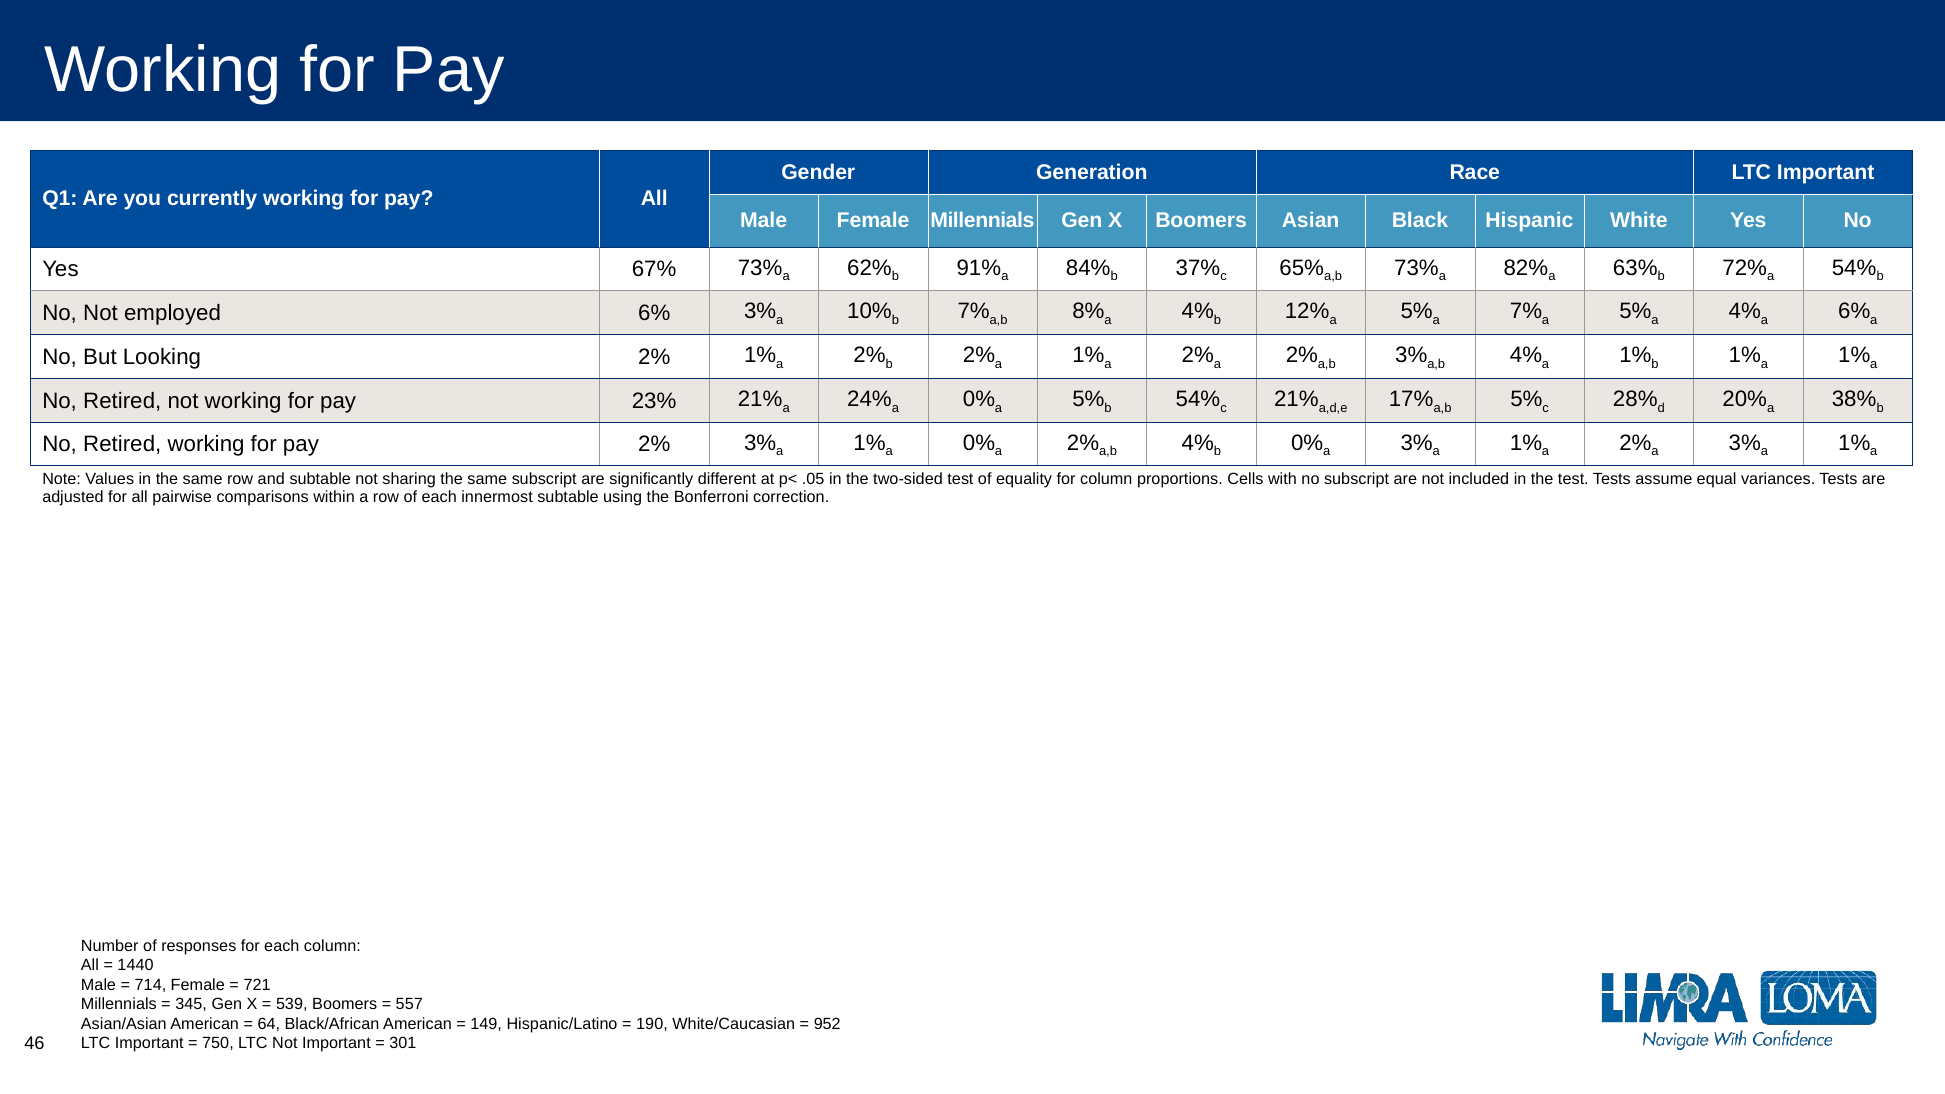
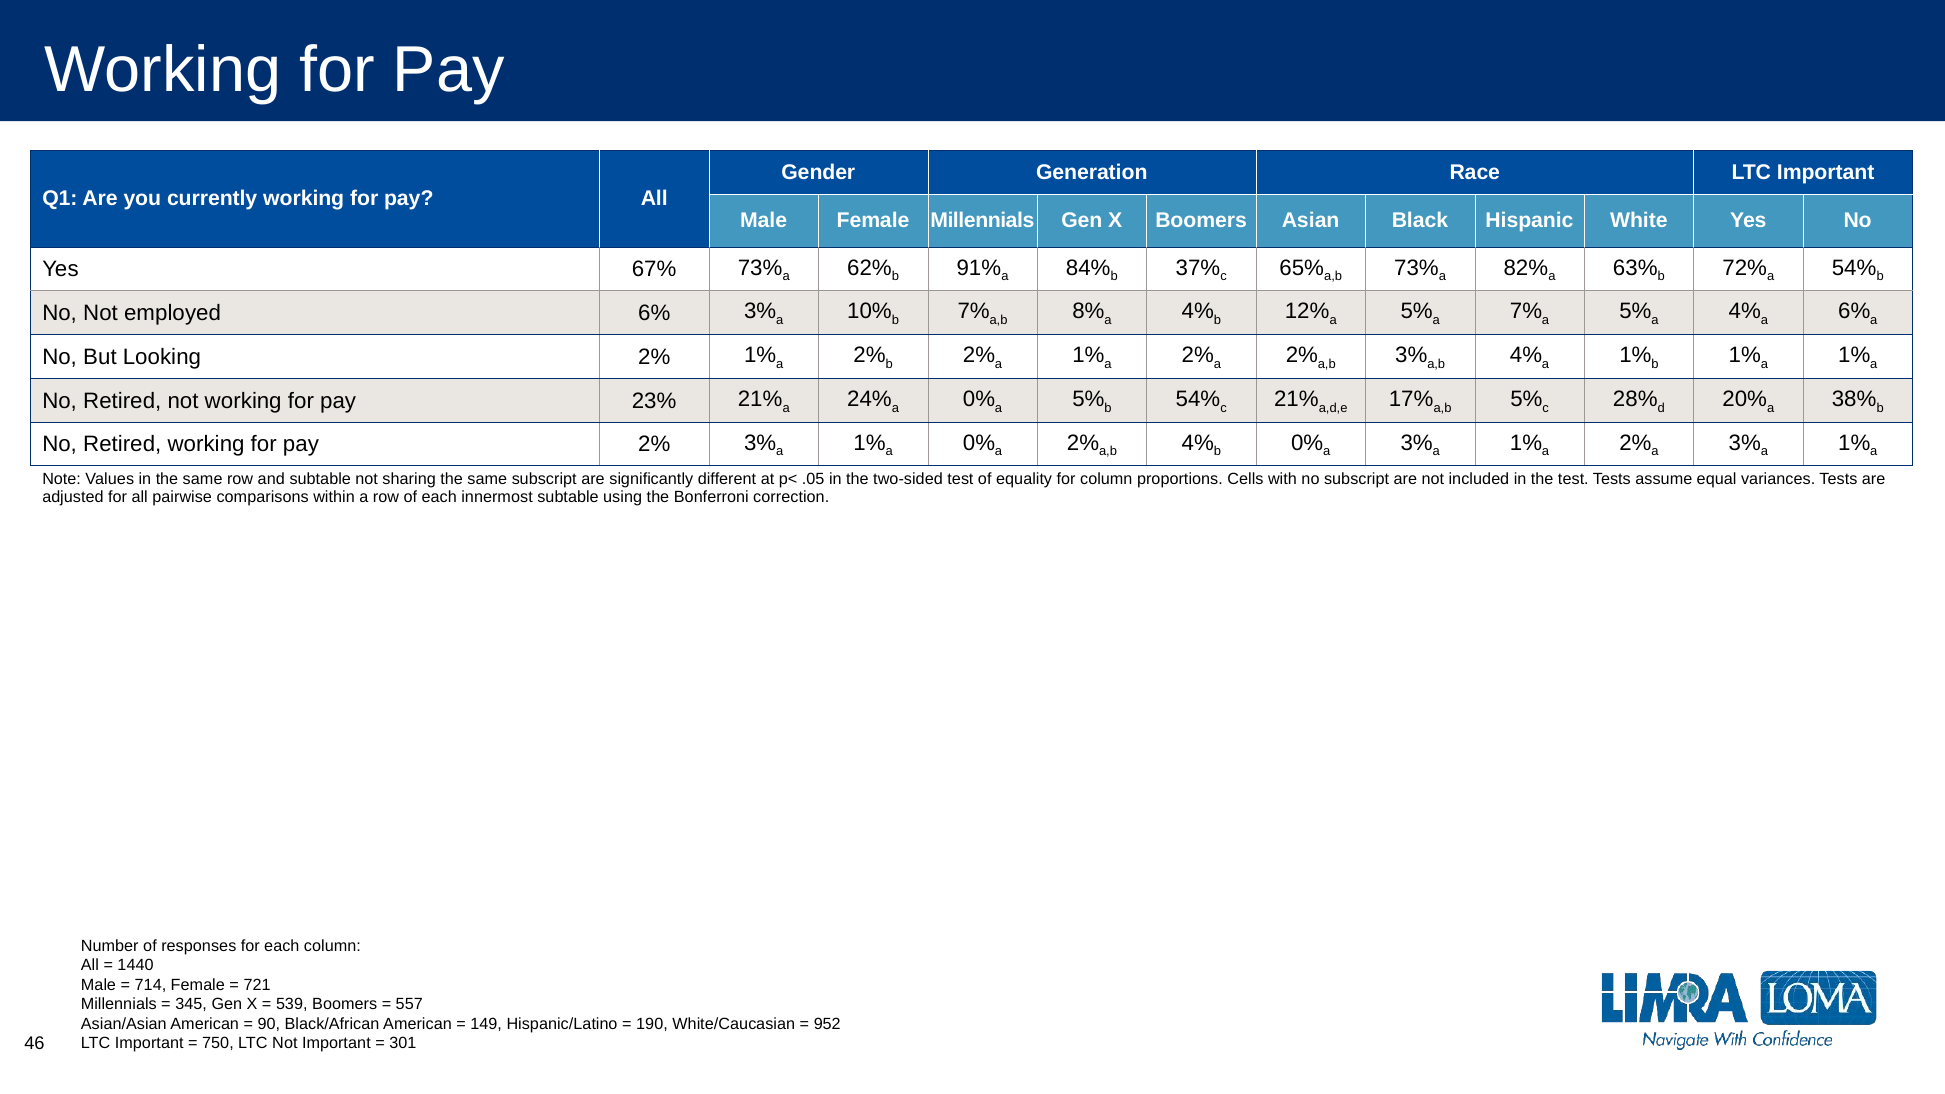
64: 64 -> 90
